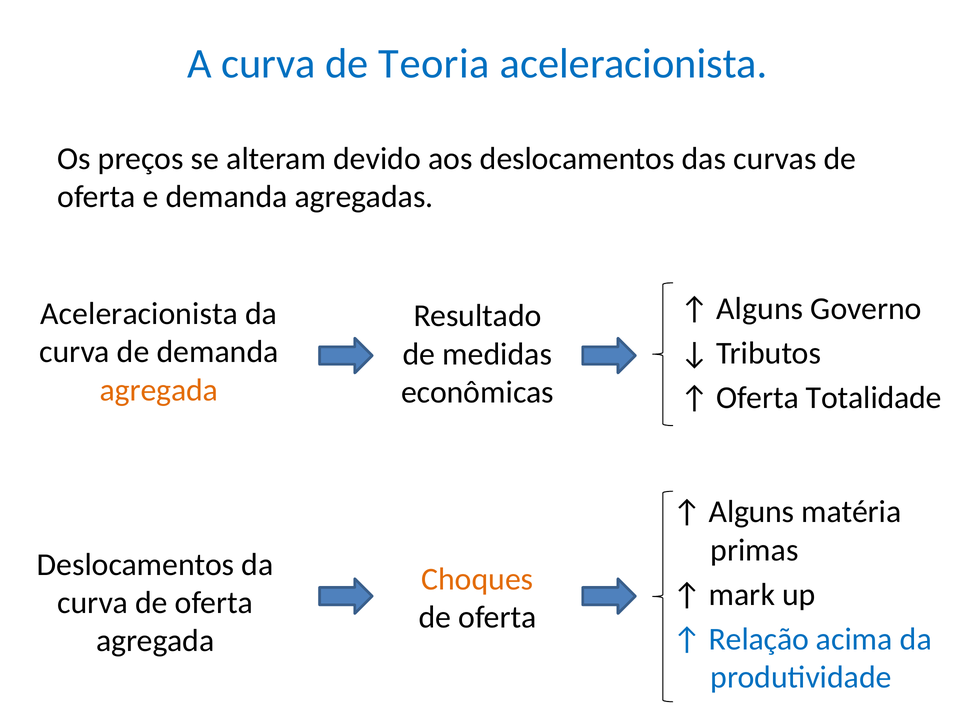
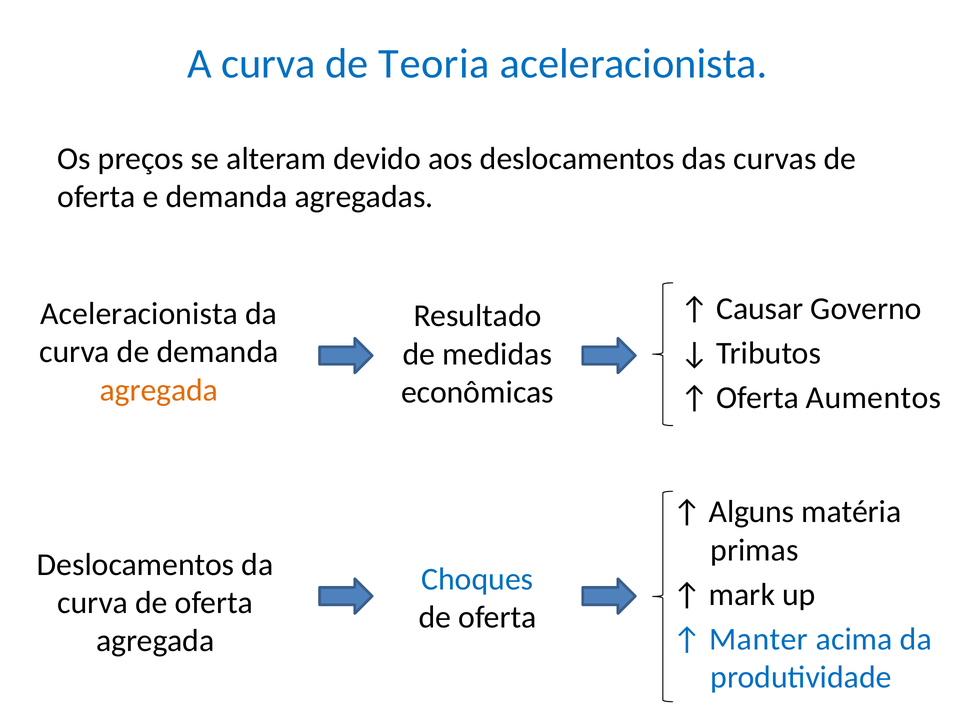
Alguns at (760, 309): Alguns -> Causar
Totalidade: Totalidade -> Aumentos
Choques colour: orange -> blue
Relação: Relação -> Manter
